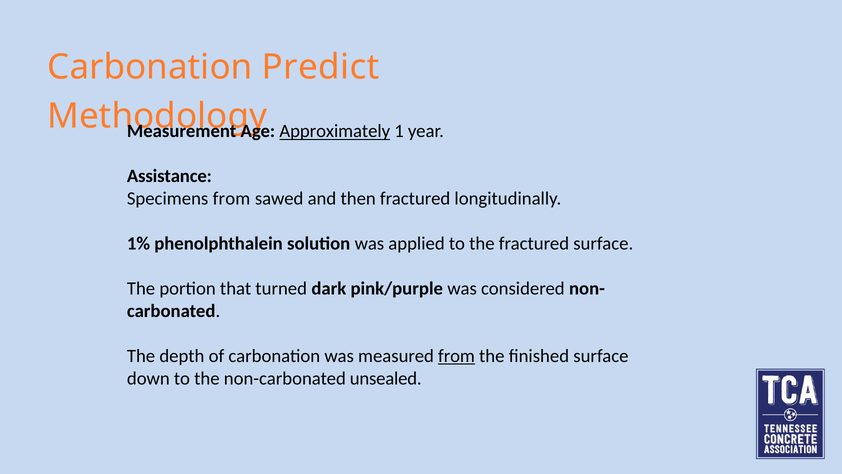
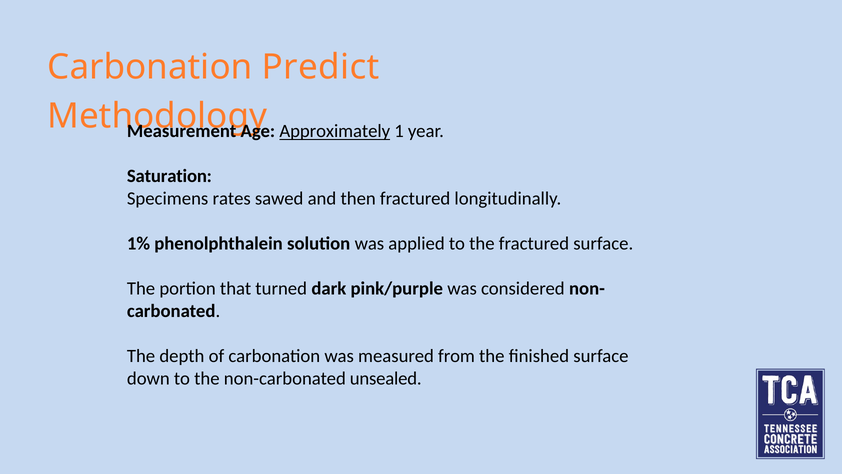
Assistance: Assistance -> Saturation
Specimens from: from -> rates
from at (457, 356) underline: present -> none
